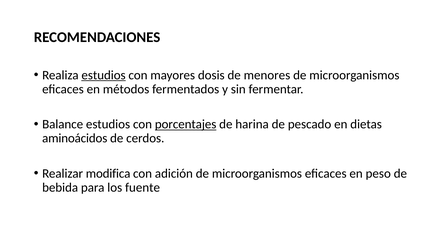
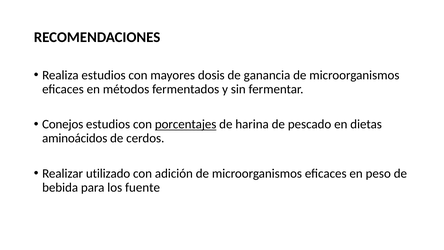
estudios at (104, 75) underline: present -> none
menores: menores -> ganancia
Balance: Balance -> Conejos
modifica: modifica -> utilizado
